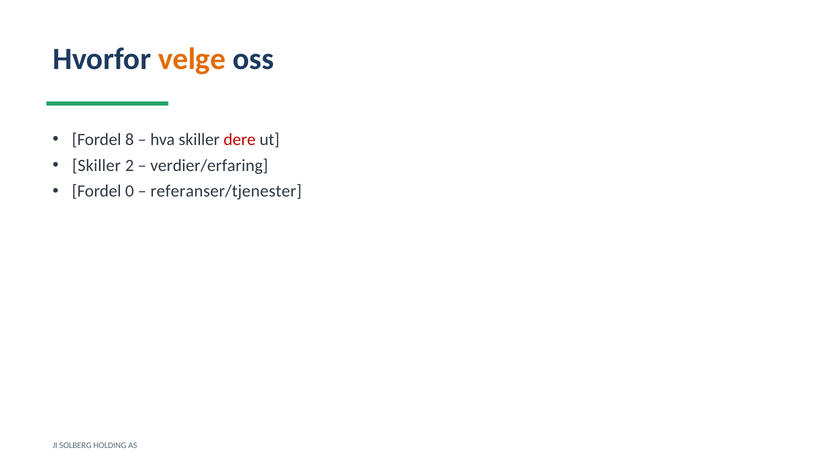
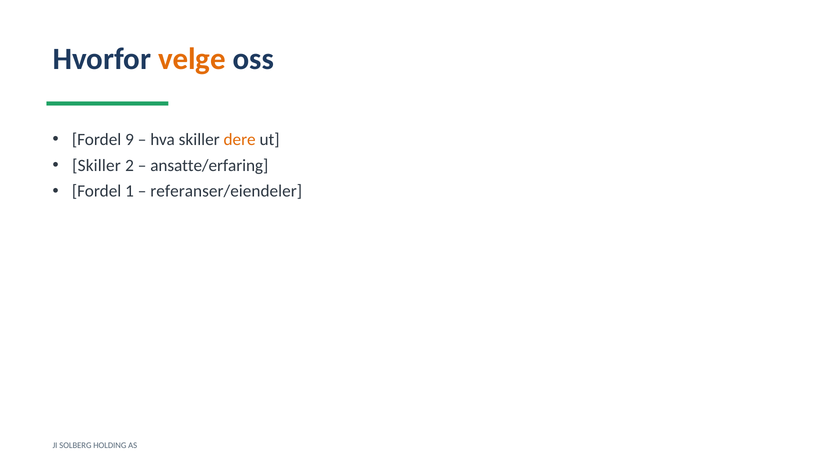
8: 8 -> 9
dere colour: red -> orange
verdier/erfaring: verdier/erfaring -> ansatte/erfaring
0: 0 -> 1
referanser/tjenester: referanser/tjenester -> referanser/eiendeler
